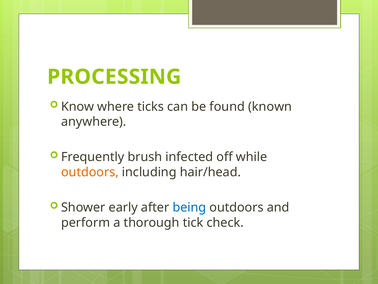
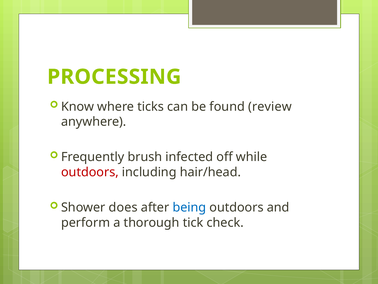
known: known -> review
outdoors at (90, 172) colour: orange -> red
early: early -> does
